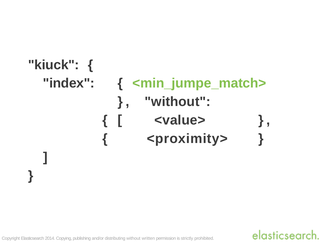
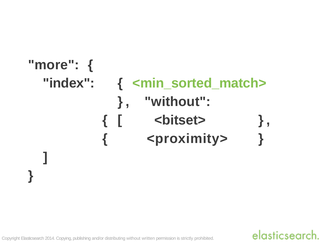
kiuck: kiuck -> more
<min_jumpe_match>: <min_jumpe_match> -> <min_sorted_match>
<value>: <value> -> <bitset>
